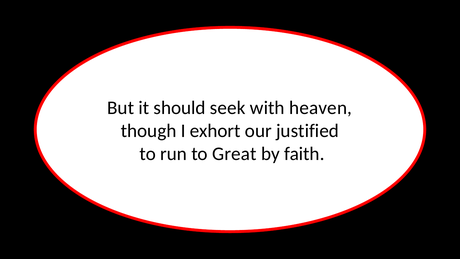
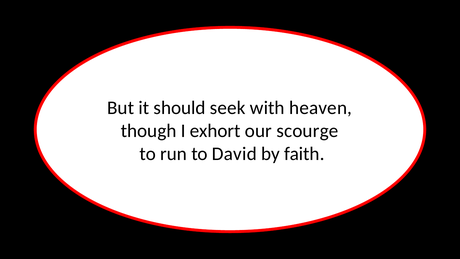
justified: justified -> scourge
Great: Great -> David
